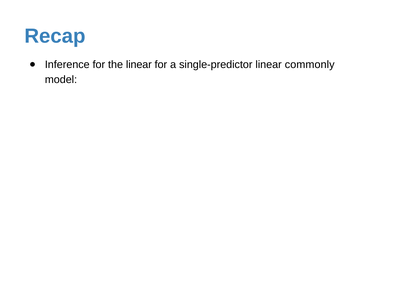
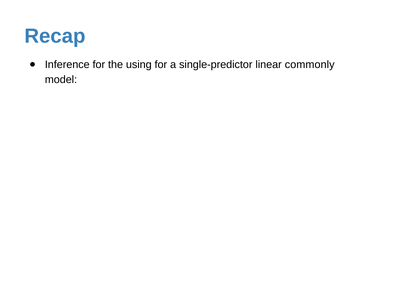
the linear: linear -> using
